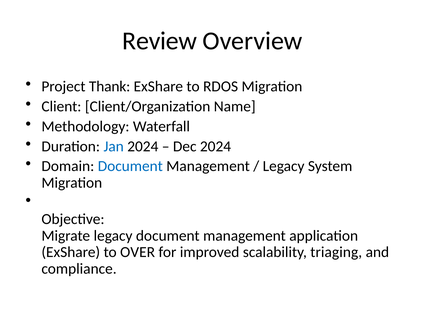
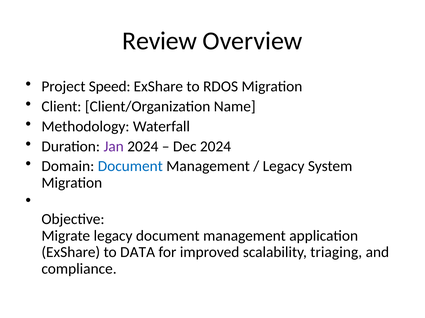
Thank: Thank -> Speed
Jan colour: blue -> purple
OVER: OVER -> DATA
